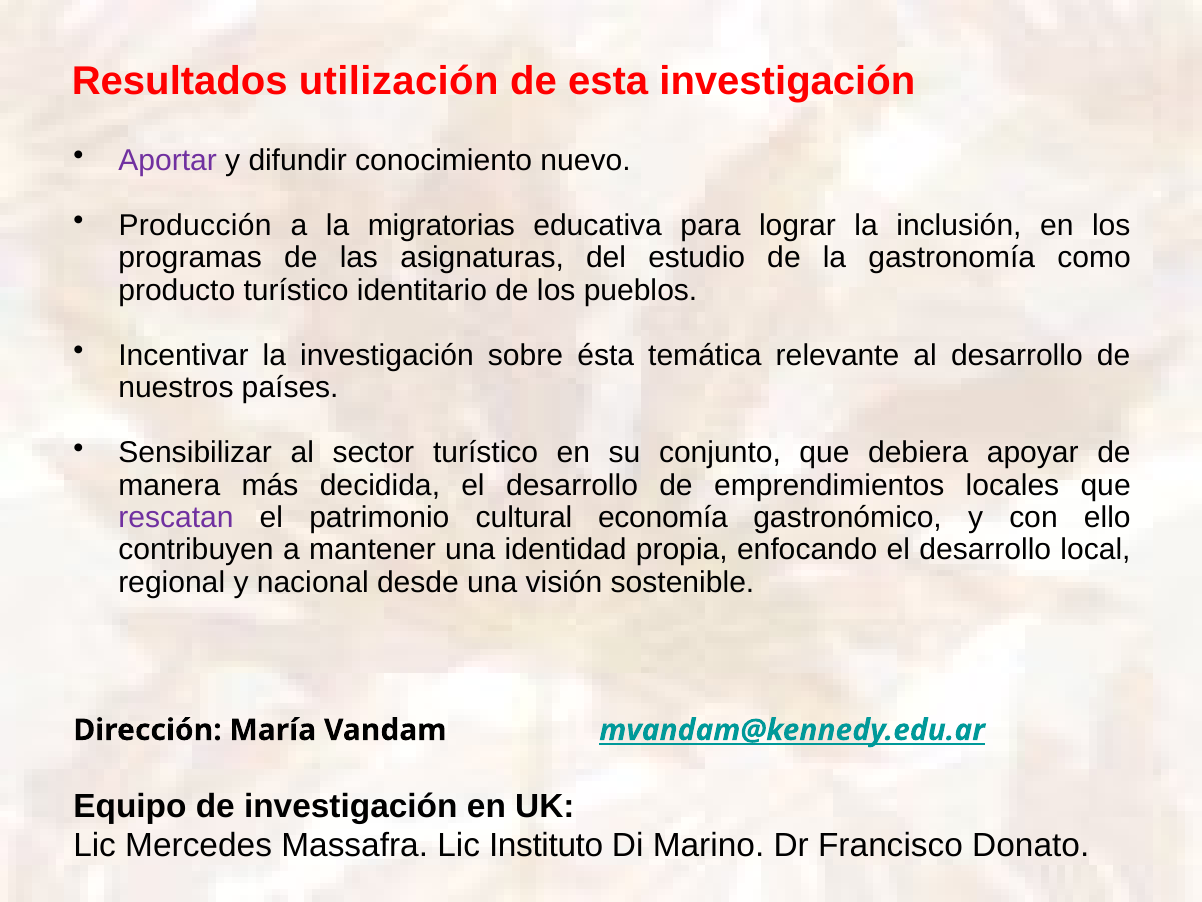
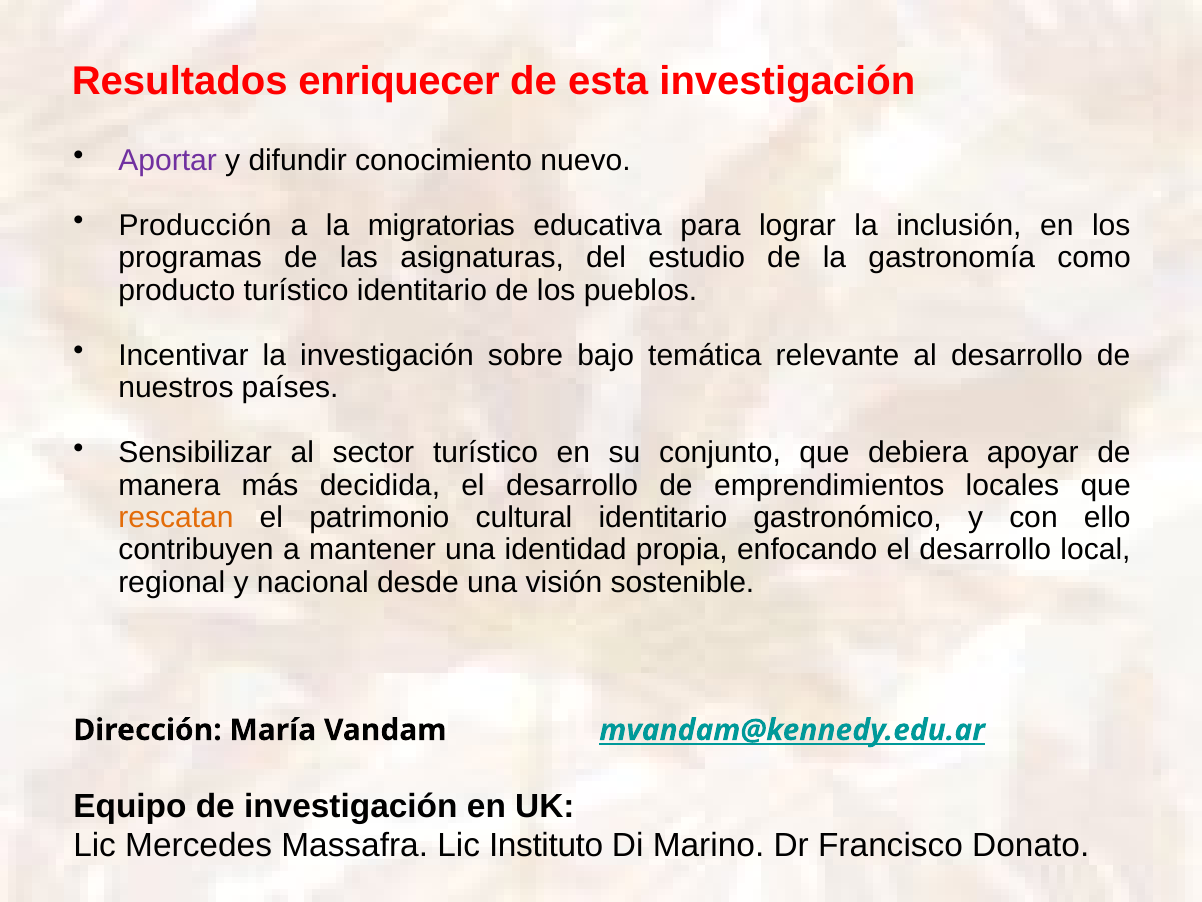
utilización: utilización -> enriquecer
ésta: ésta -> bajo
rescatan colour: purple -> orange
cultural economía: economía -> identitario
